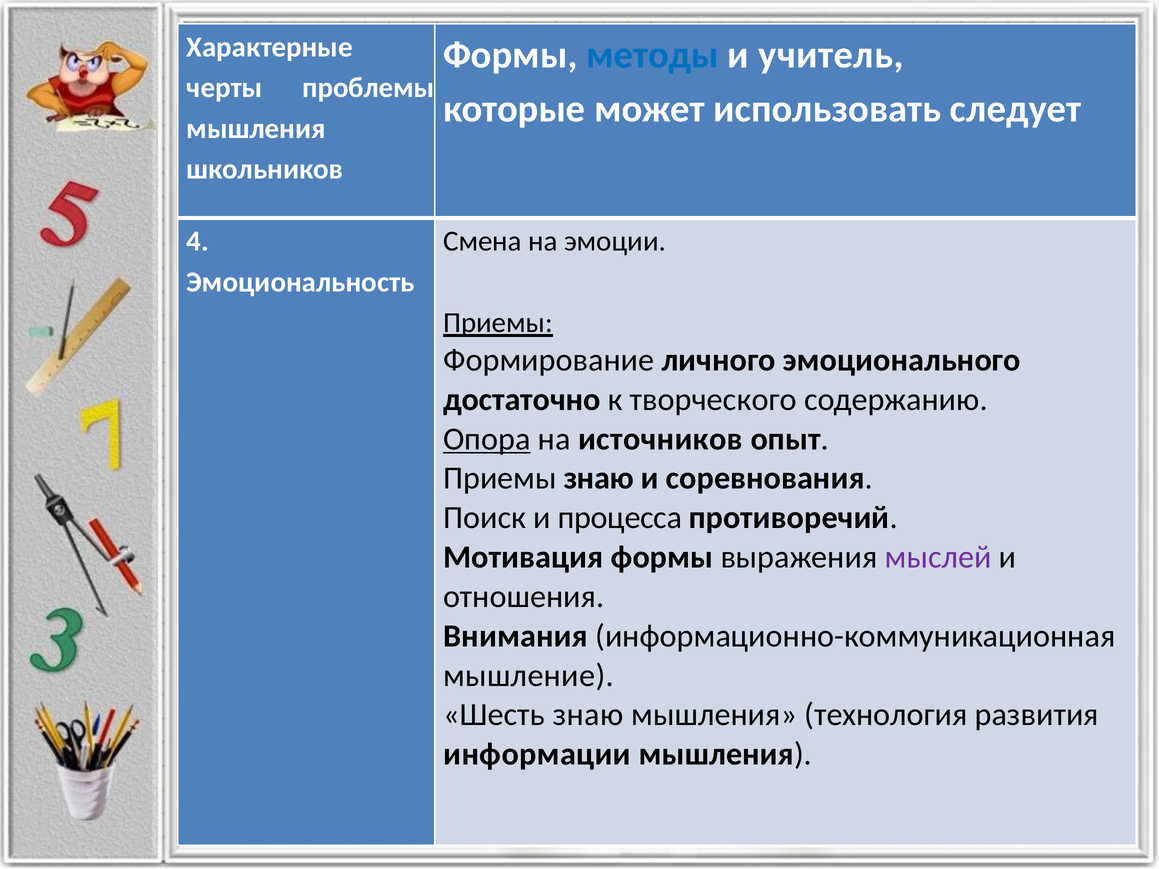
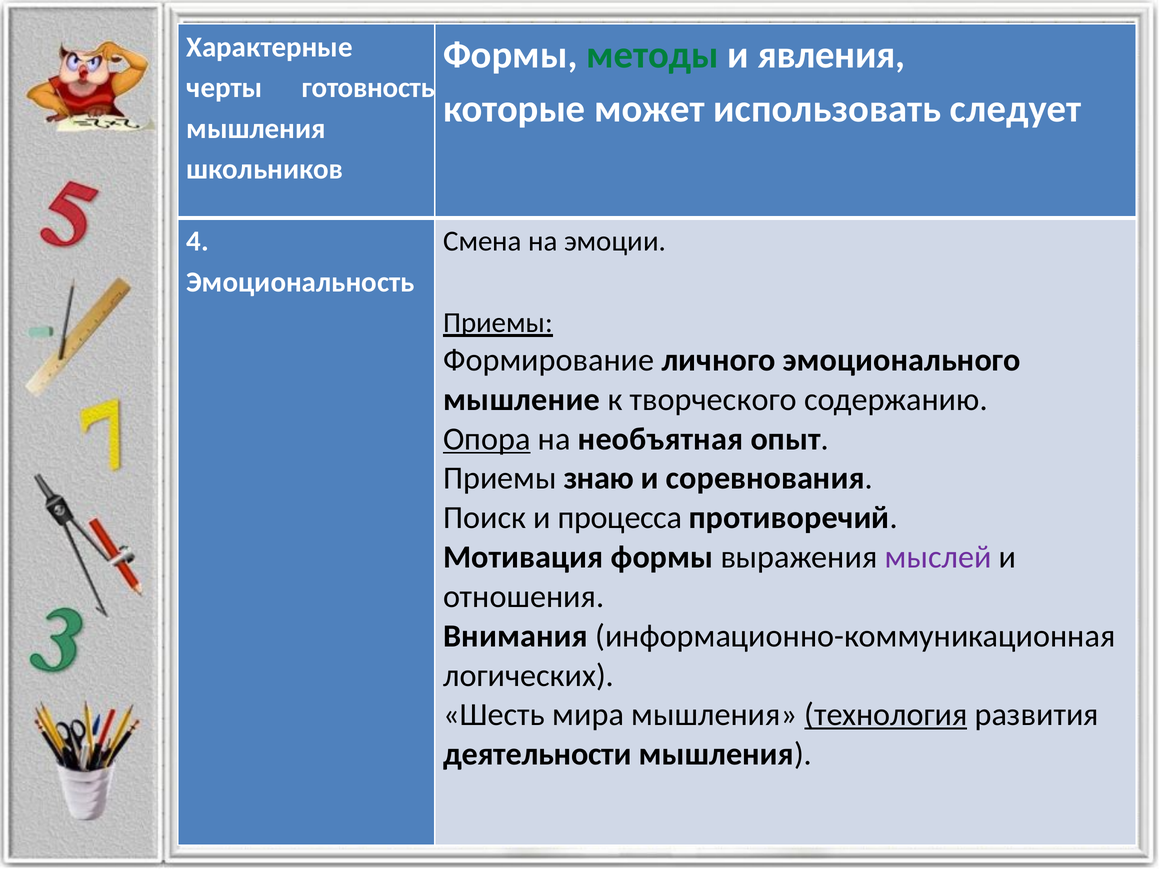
методы colour: blue -> green
учитель: учитель -> явления
проблемы: проблемы -> готовность
достаточно: достаточно -> мышление
источников: источников -> необъятная
мышление: мышление -> логических
Шесть знаю: знаю -> мира
технология underline: none -> present
информации: информации -> деятельности
